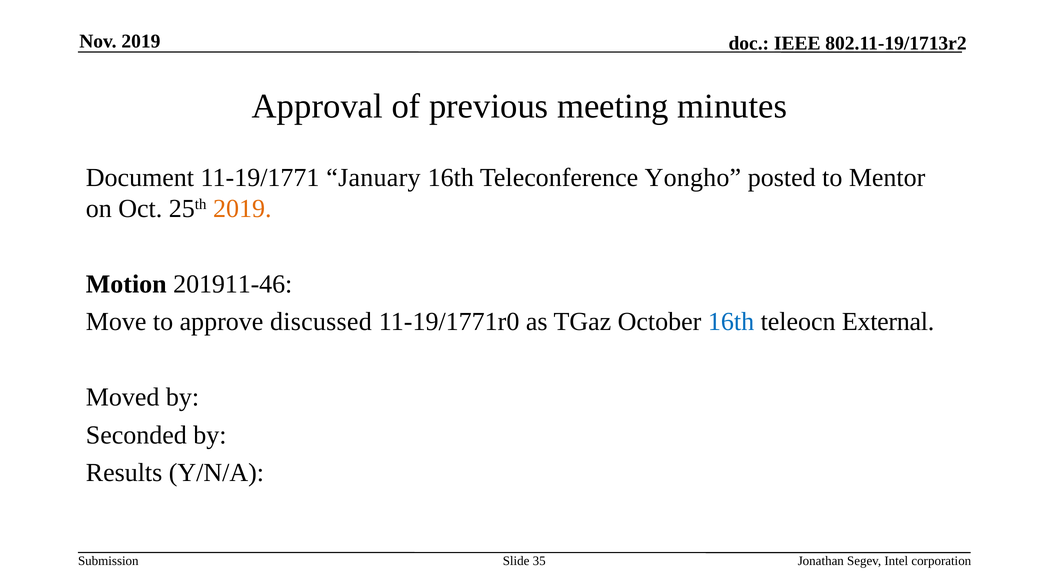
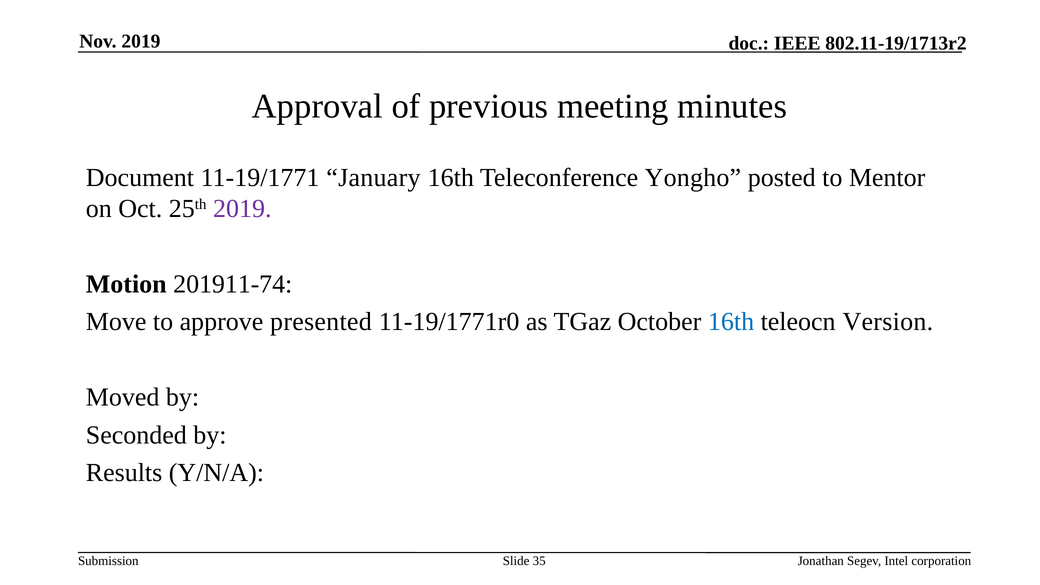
2019 at (242, 209) colour: orange -> purple
201911-46: 201911-46 -> 201911-74
discussed: discussed -> presented
External: External -> Version
